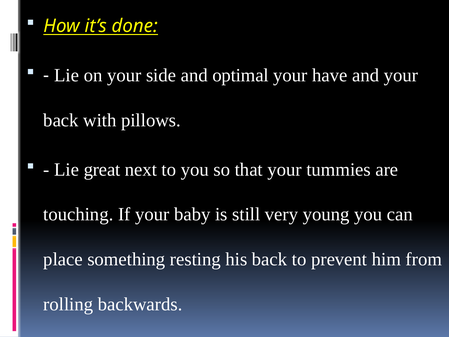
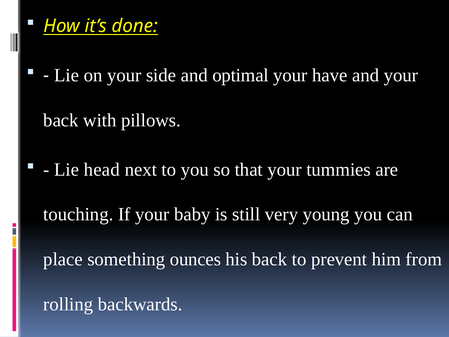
great: great -> head
resting: resting -> ounces
